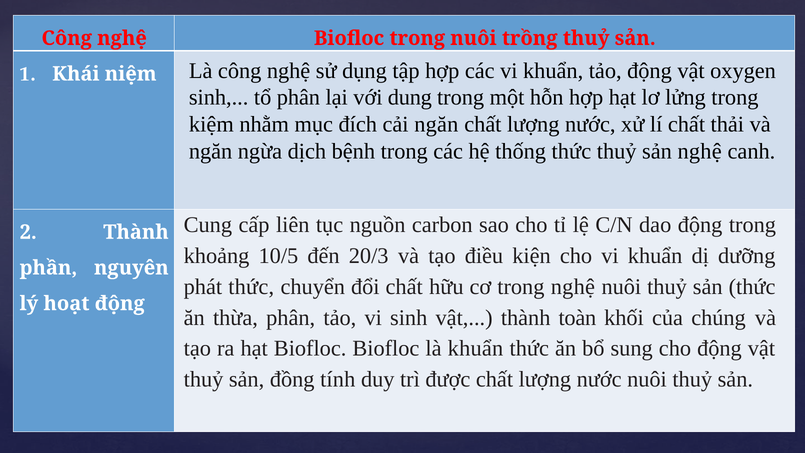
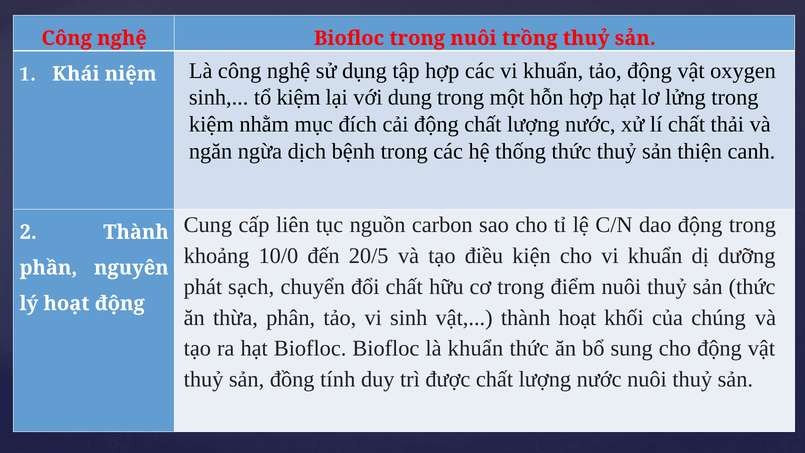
tổ phân: phân -> kiệm
cải ngăn: ngăn -> động
sản nghệ: nghệ -> thiện
10/5: 10/5 -> 10/0
20/3: 20/3 -> 20/5
phát thức: thức -> sạch
trong nghệ: nghệ -> điểm
thành toàn: toàn -> hoạt
